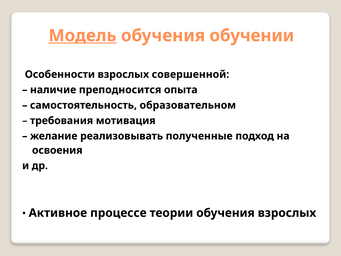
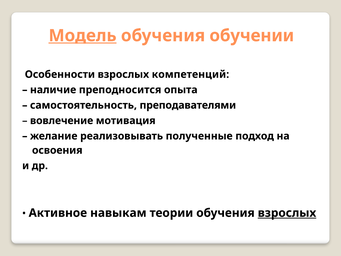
совершенной: совершенной -> компетенций
образовательном: образовательном -> преподавателями
требования: требования -> вовлечение
процессе: процессе -> навыкам
взрослых at (287, 213) underline: none -> present
